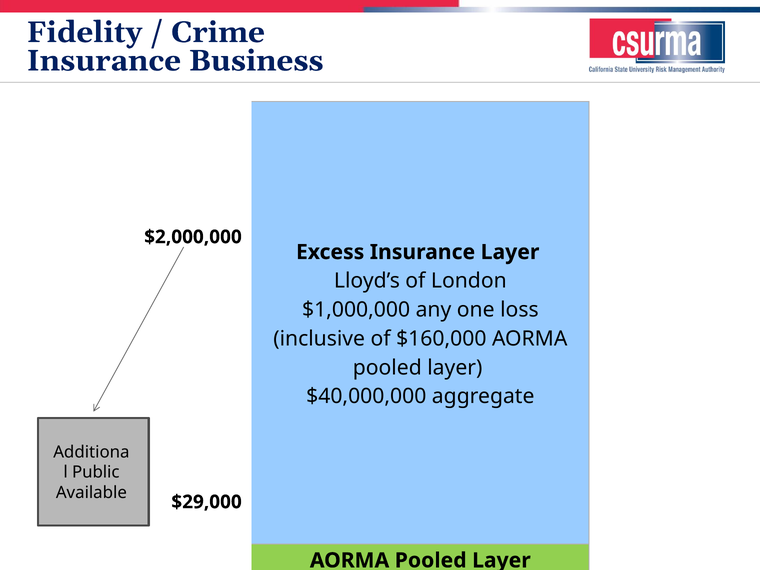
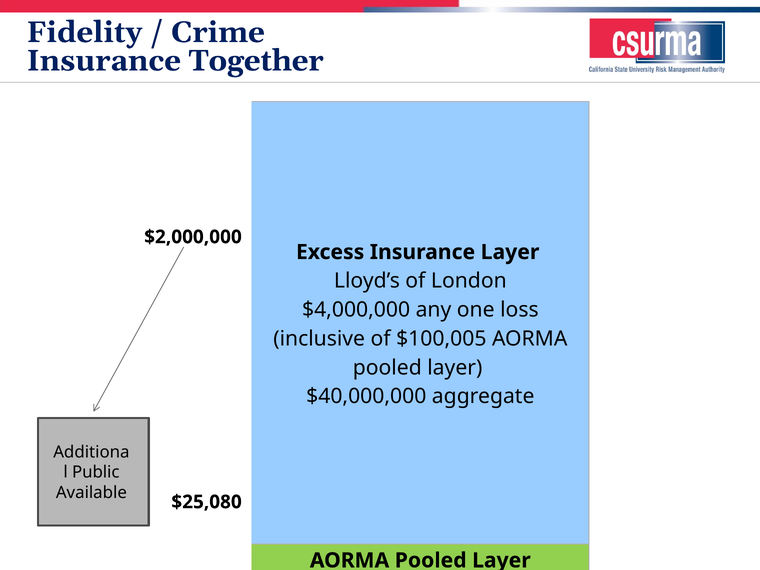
Business: Business -> Together
$1,000,000: $1,000,000 -> $4,000,000
$160,000: $160,000 -> $100,005
$29,000: $29,000 -> $25,080
